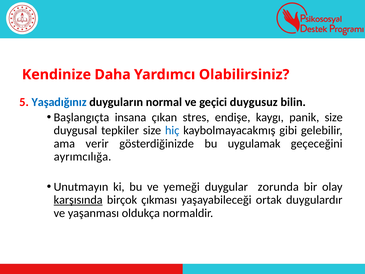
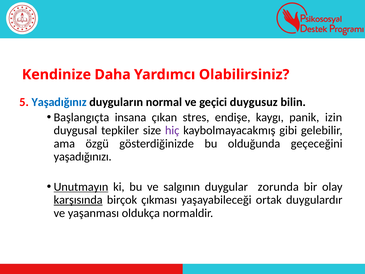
panik size: size -> izin
hiç colour: blue -> purple
verir: verir -> özgü
uygulamak: uygulamak -> olduğunda
ayrımcılığa: ayrımcılığa -> yaşadığınızı
Unutmayın underline: none -> present
yemeği: yemeği -> salgının
